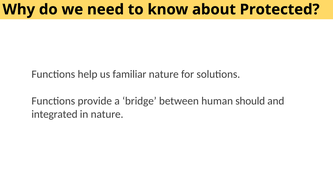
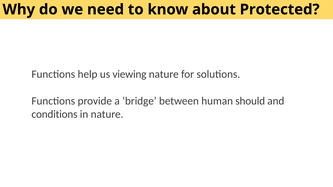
familiar: familiar -> viewing
integrated: integrated -> conditions
